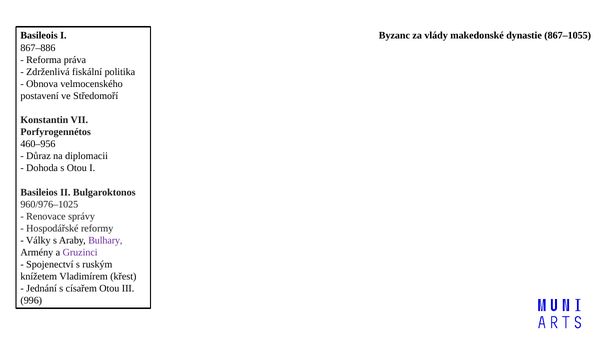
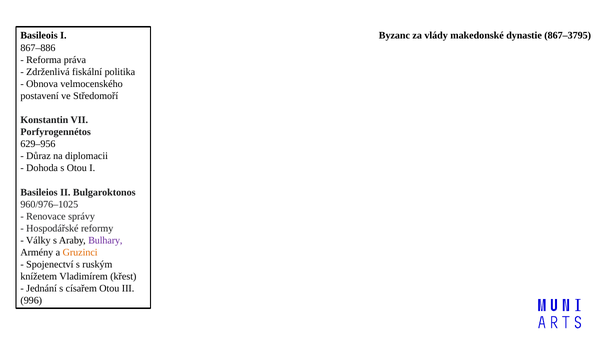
867–1055: 867–1055 -> 867–3795
460–956: 460–956 -> 629–956
Gruzinci colour: purple -> orange
